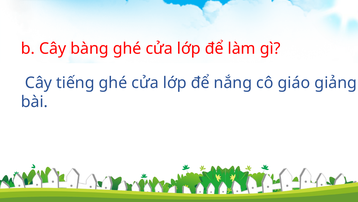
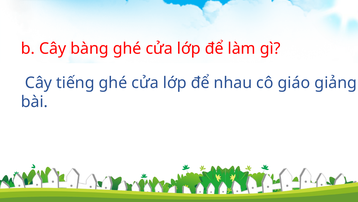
nắng: nắng -> nhau
